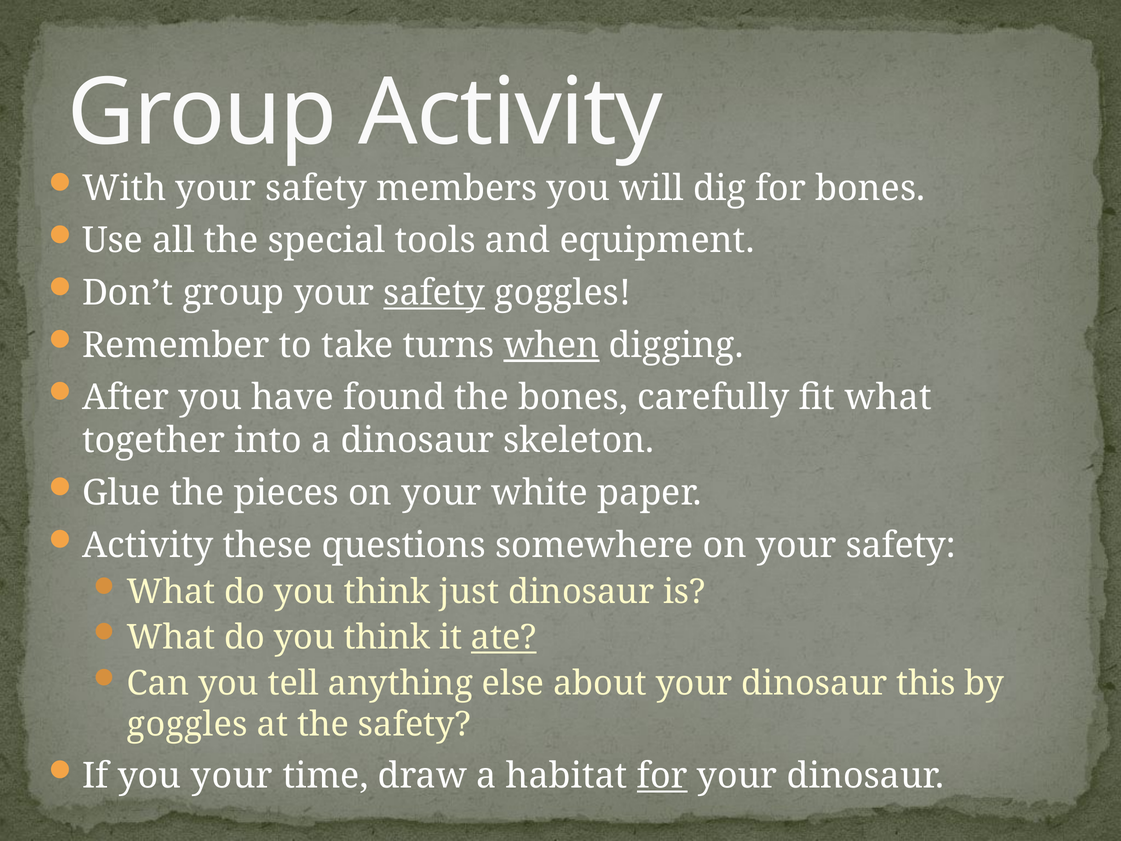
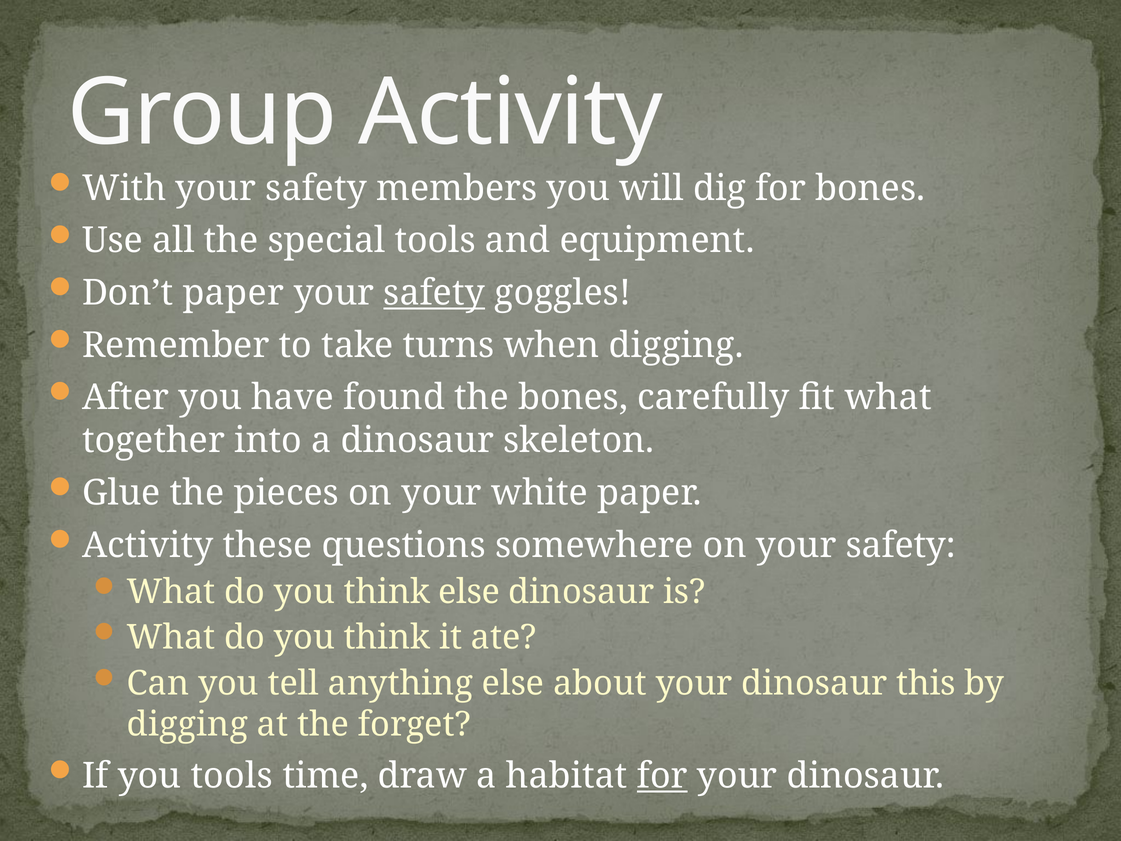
Don’t group: group -> paper
when underline: present -> none
think just: just -> else
ate underline: present -> none
goggles at (187, 724): goggles -> digging
the safety: safety -> forget
you your: your -> tools
